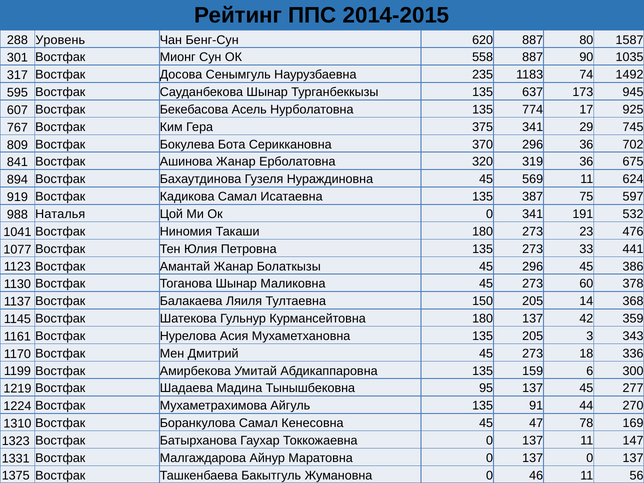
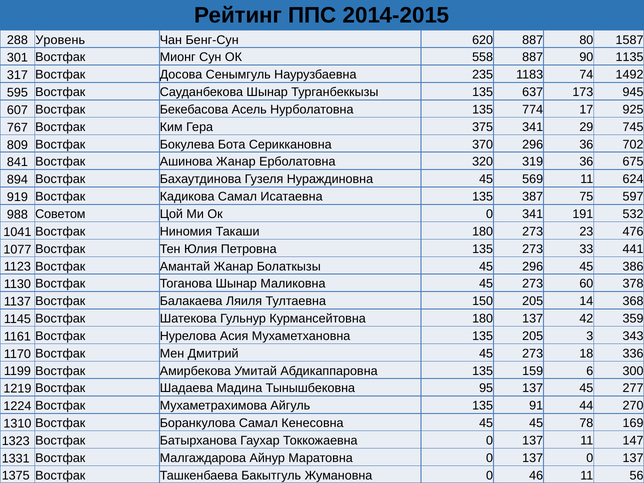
1035: 1035 -> 1135
Наталья: Наталья -> Советом
45 47: 47 -> 45
